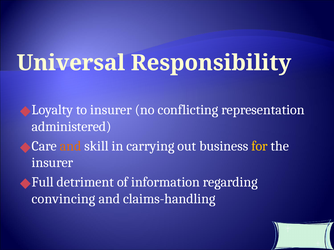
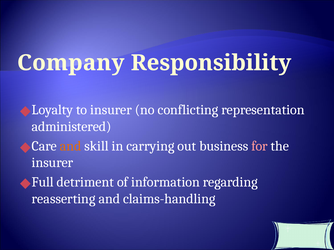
Universal: Universal -> Company
for colour: yellow -> pink
convincing: convincing -> reasserting
